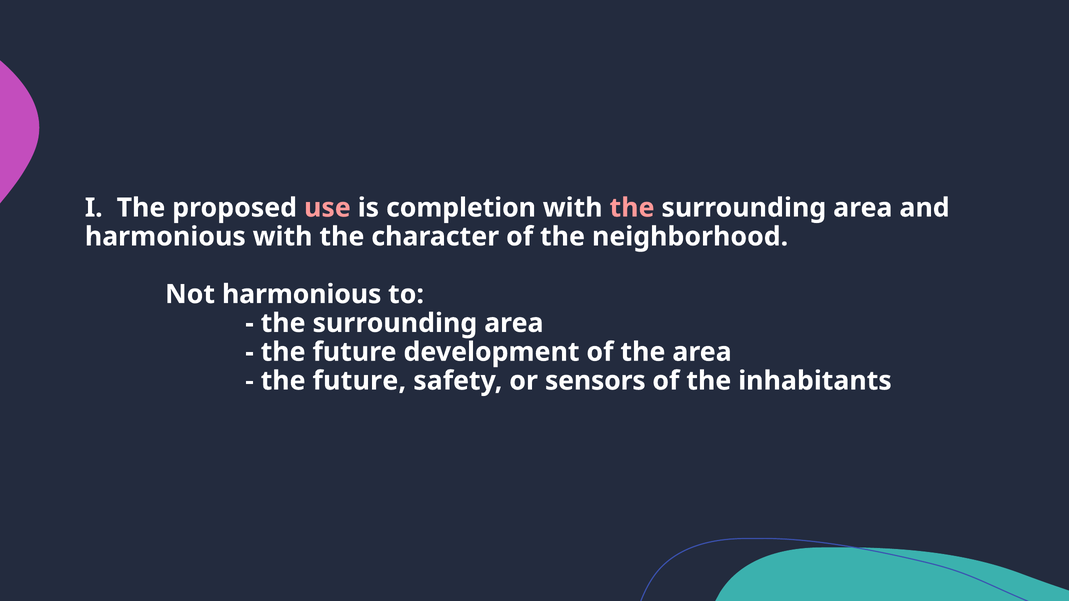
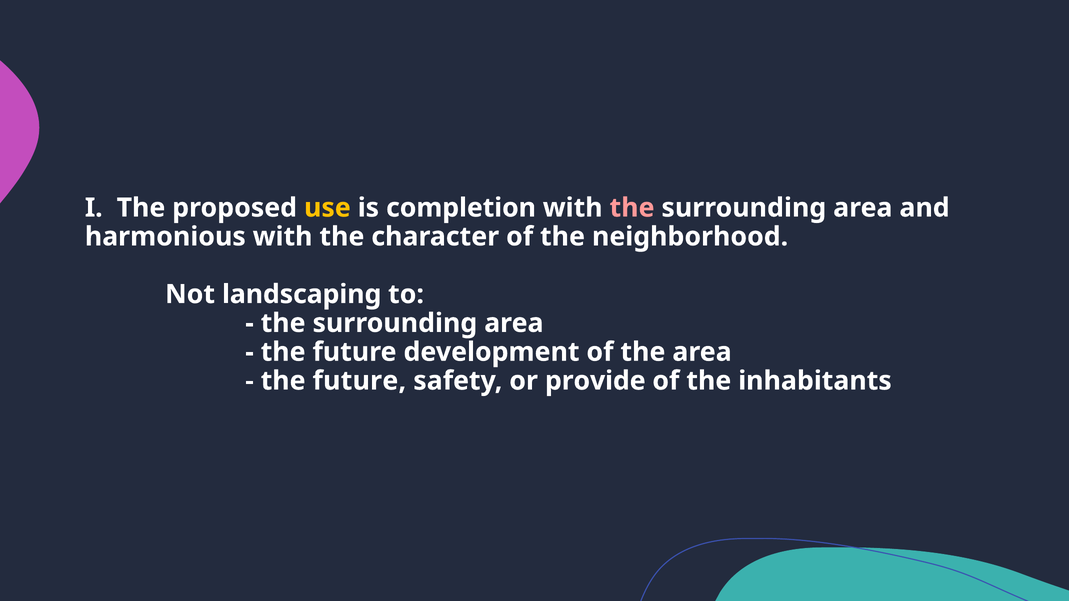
use colour: pink -> yellow
Not harmonious: harmonious -> landscaping
sensors: sensors -> provide
